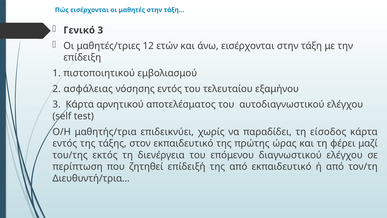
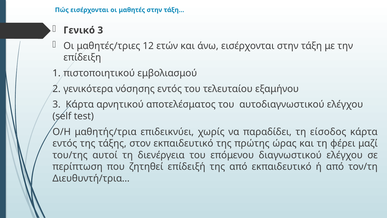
ασφάλειας: ασφάλειας -> γενικότερα
εκτός: εκτός -> αυτοί
